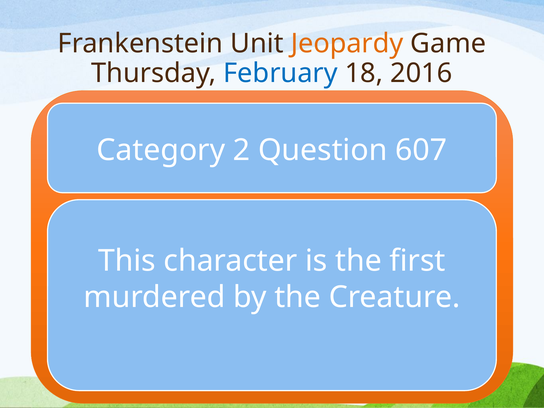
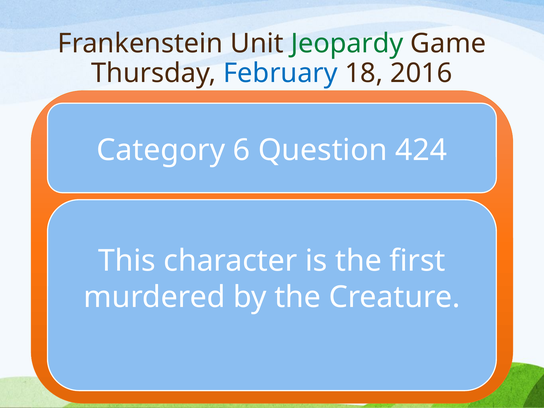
Jeopardy colour: orange -> green
2: 2 -> 6
607: 607 -> 424
